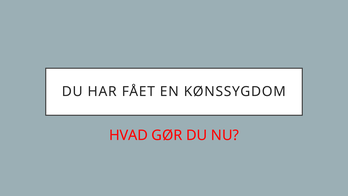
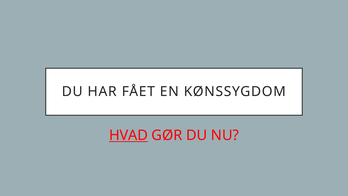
HVAD underline: none -> present
